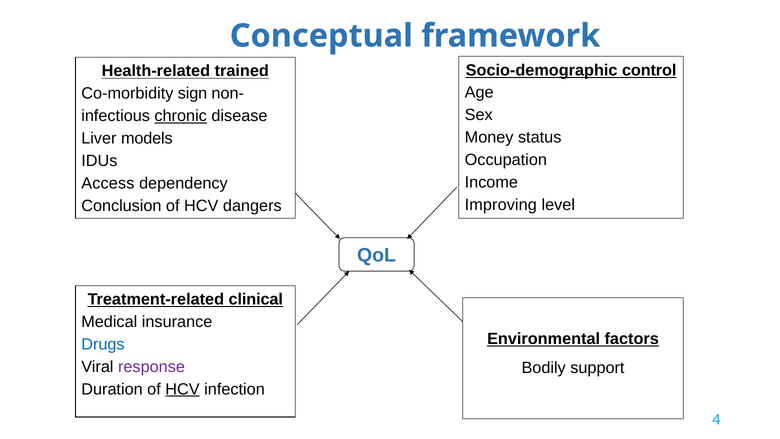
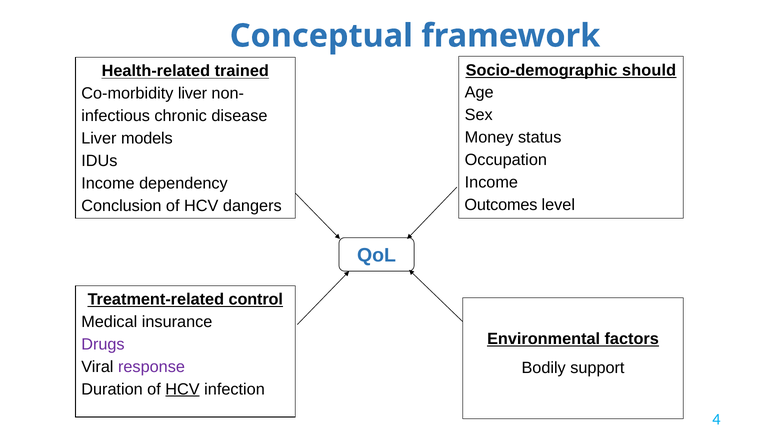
control: control -> should
Co-morbidity sign: sign -> liver
chronic underline: present -> none
Access at (108, 183): Access -> Income
Improving: Improving -> Outcomes
clinical: clinical -> control
Drugs colour: blue -> purple
